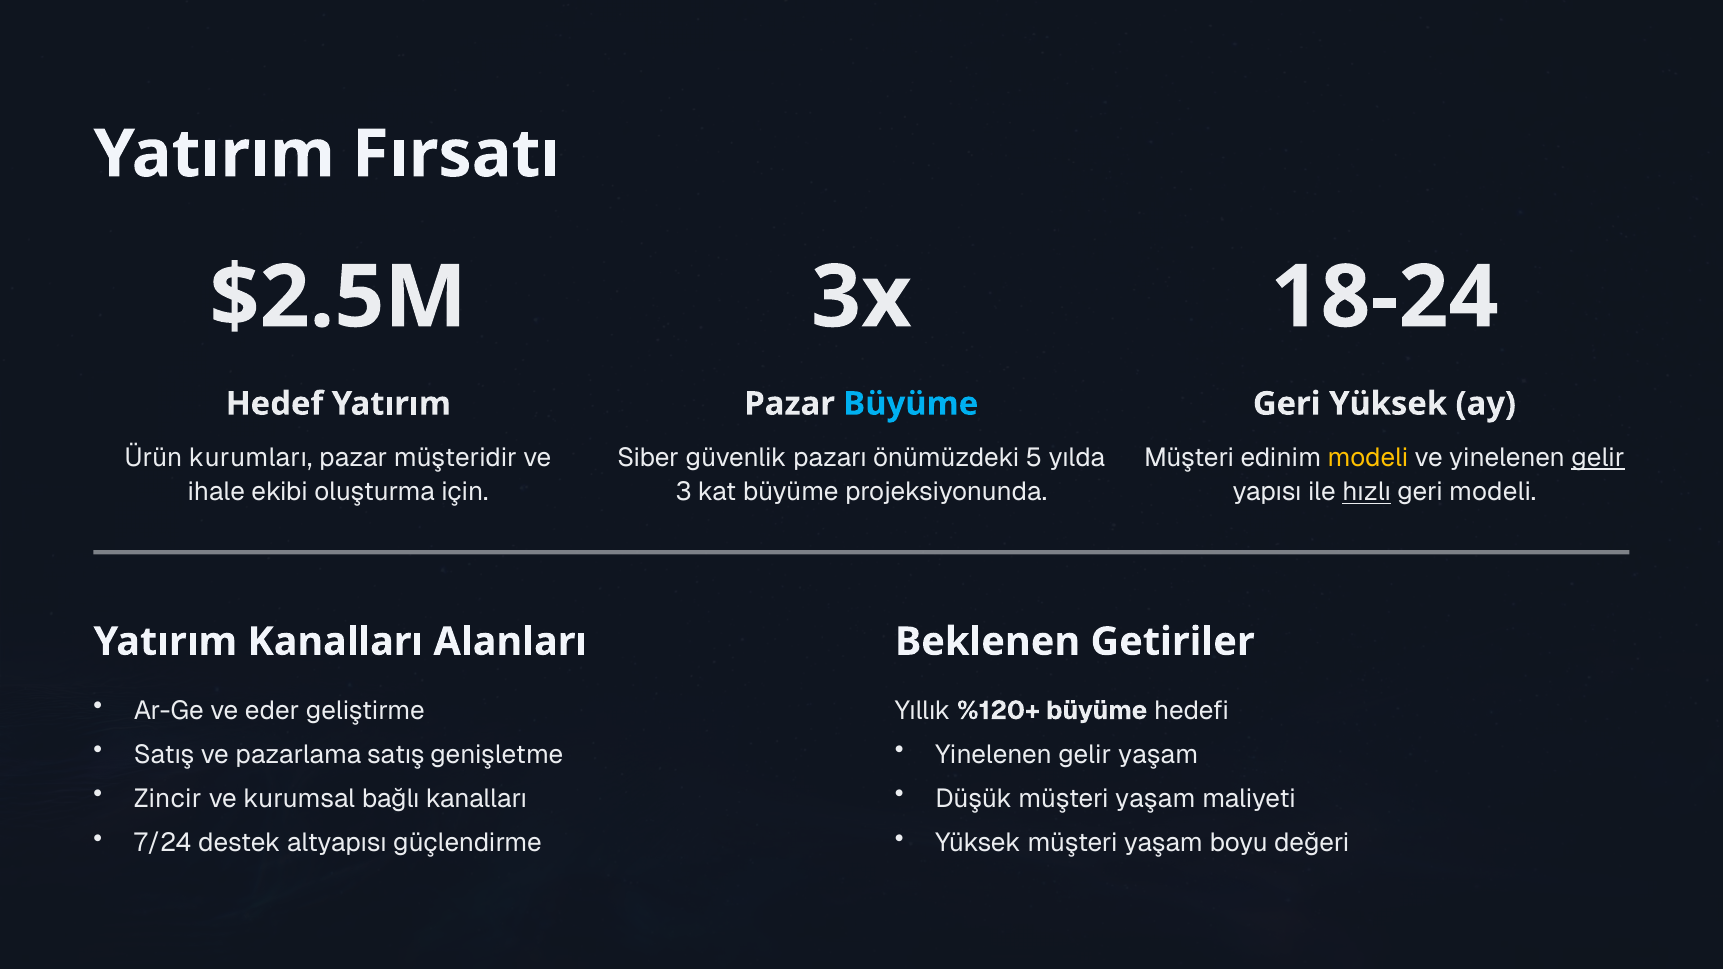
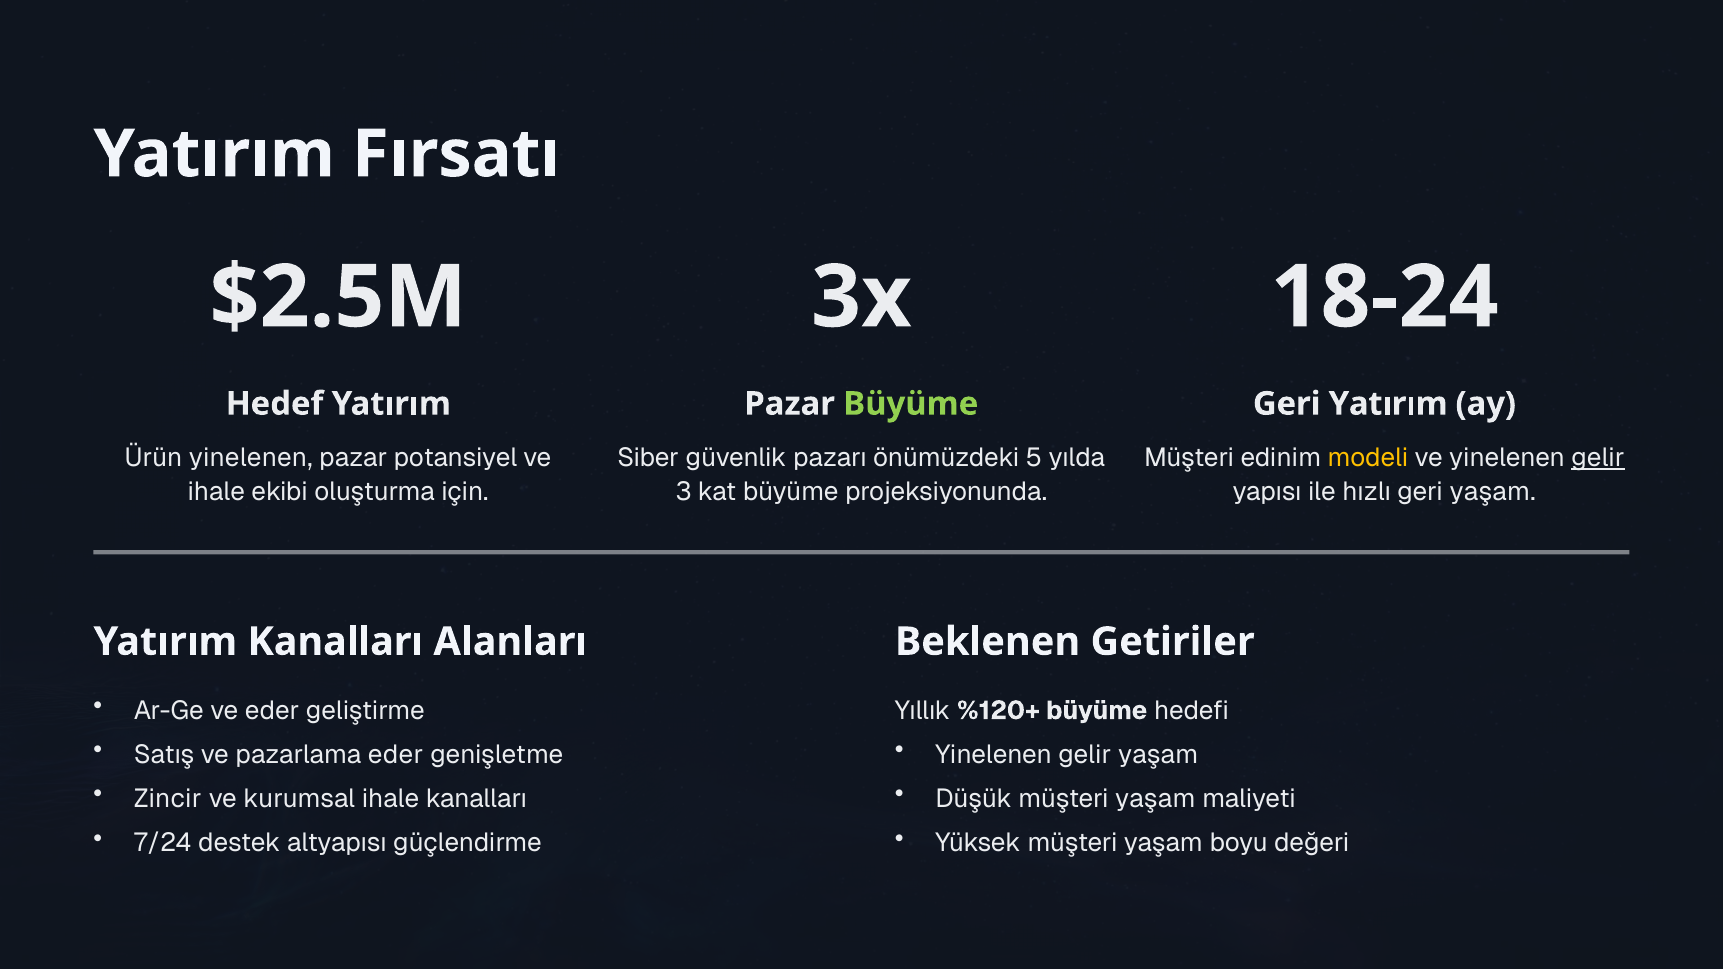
Büyüme at (911, 404) colour: light blue -> light green
Geri Yüksek: Yüksek -> Yatırım
Ürün kurumları: kurumları -> yinelenen
müşteridir: müşteridir -> potansiyel
hızlı underline: present -> none
geri modeli: modeli -> yaşam
pazarlama satış: satış -> eder
kurumsal bağlı: bağlı -> ihale
